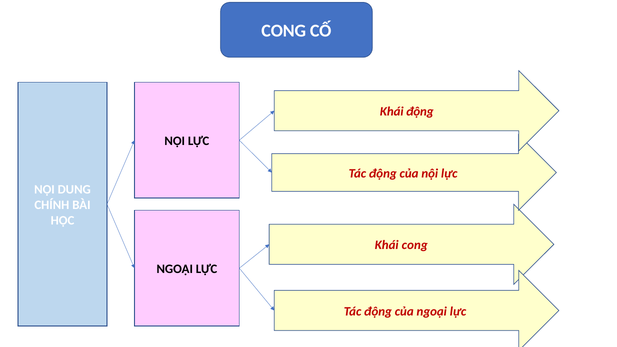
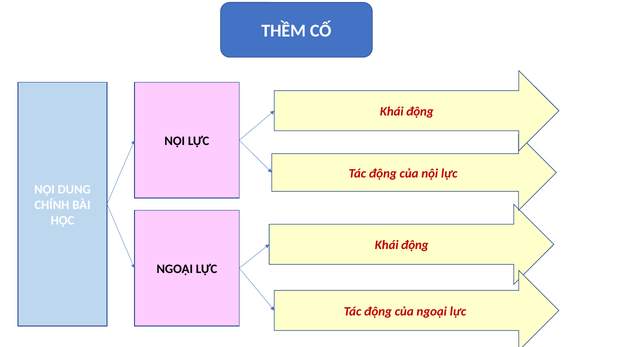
CONG at (284, 31): CONG -> THỀM
cong at (415, 245): cong -> động
